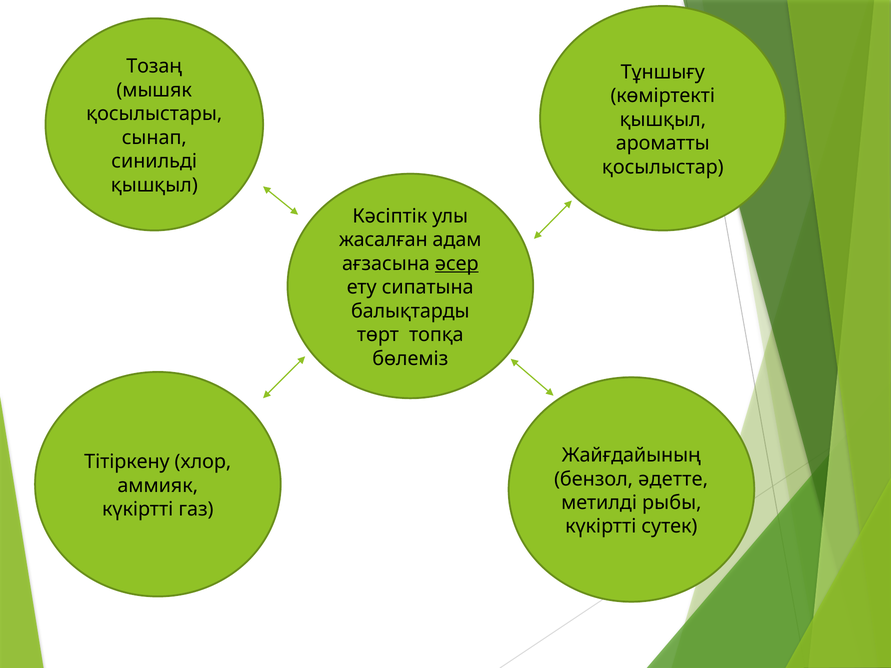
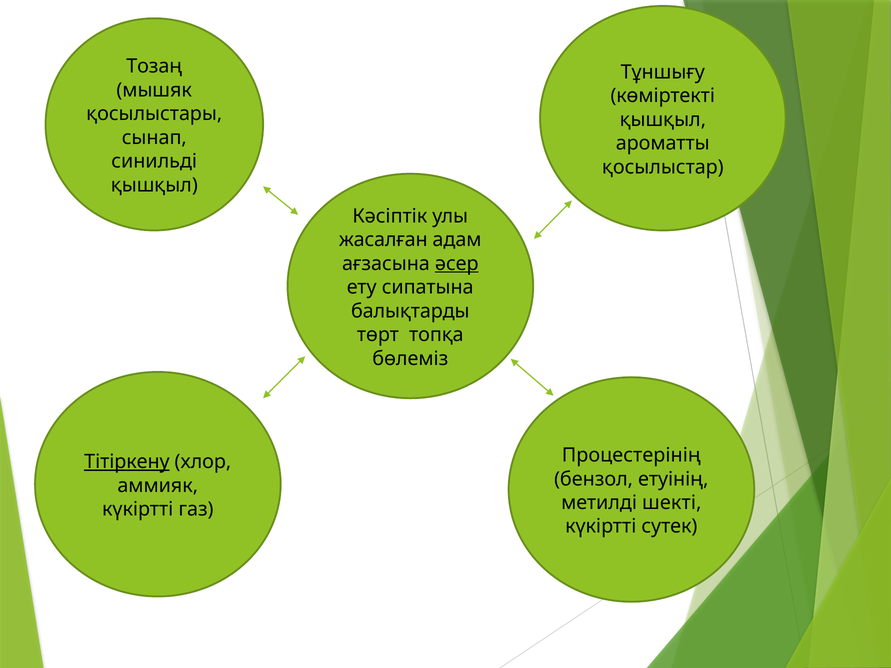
Жайғдайының: Жайғдайының -> Процестерінің
Тітіркену underline: none -> present
әдетте: әдетте -> етуінің
рыбы: рыбы -> шекті
